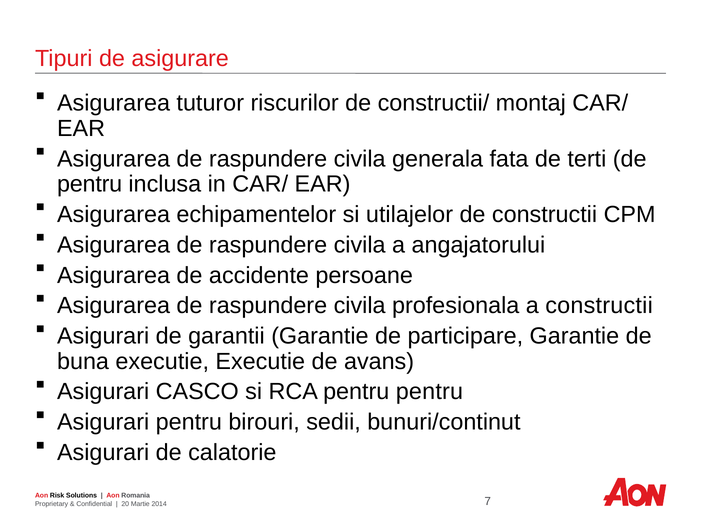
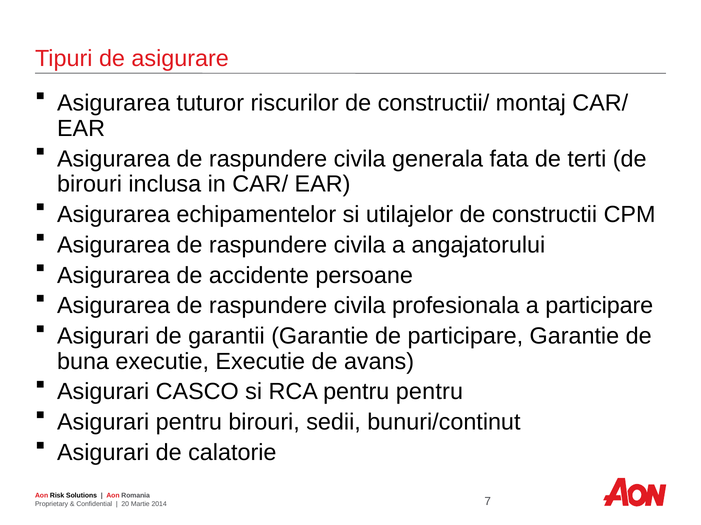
pentru at (90, 184): pentru -> birouri
a constructii: constructii -> participare
